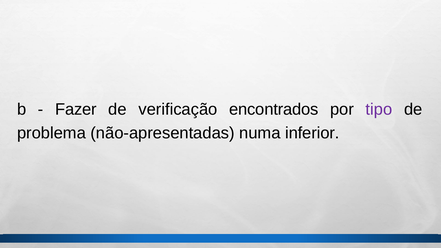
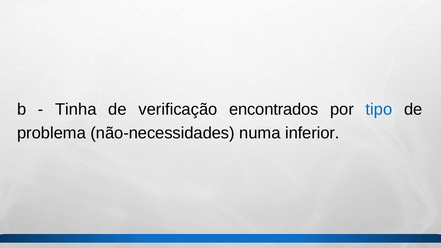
Fazer: Fazer -> Tinha
tipo colour: purple -> blue
não-apresentadas: não-apresentadas -> não-necessidades
